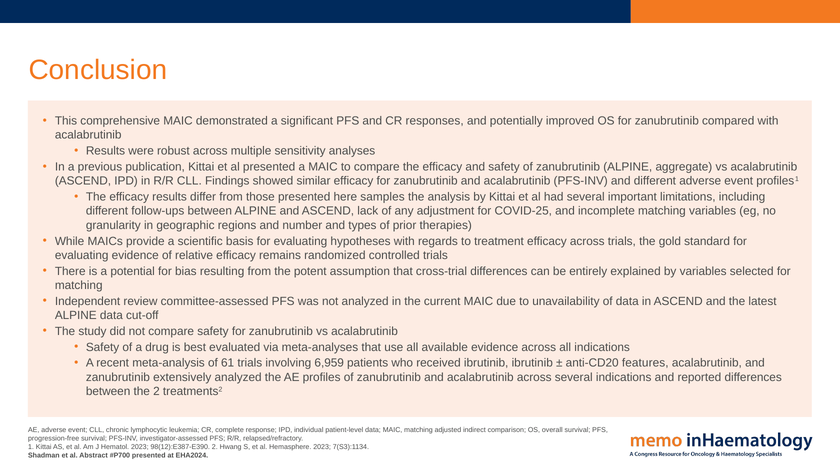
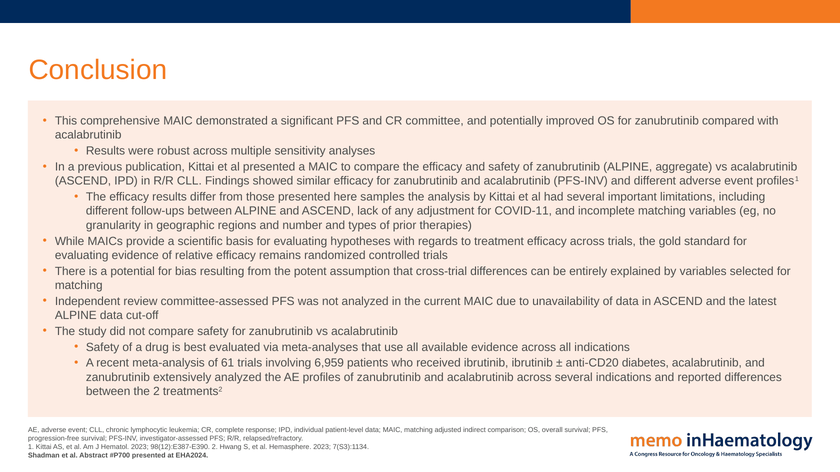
responses: responses -> committee
COVID-25: COVID-25 -> COVID-11
features: features -> diabetes
